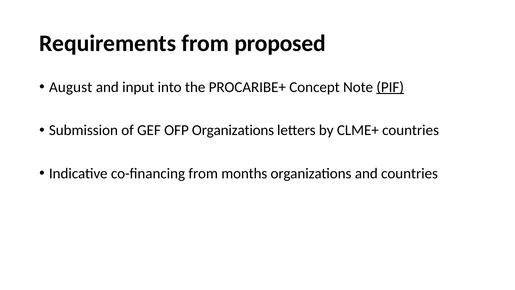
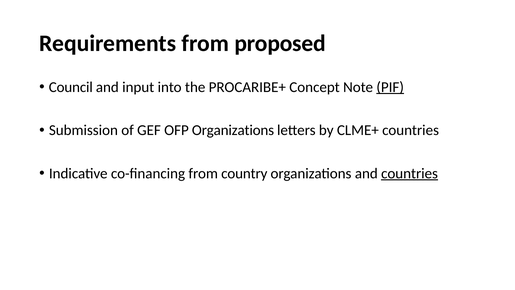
August: August -> Council
months: months -> country
countries at (410, 173) underline: none -> present
